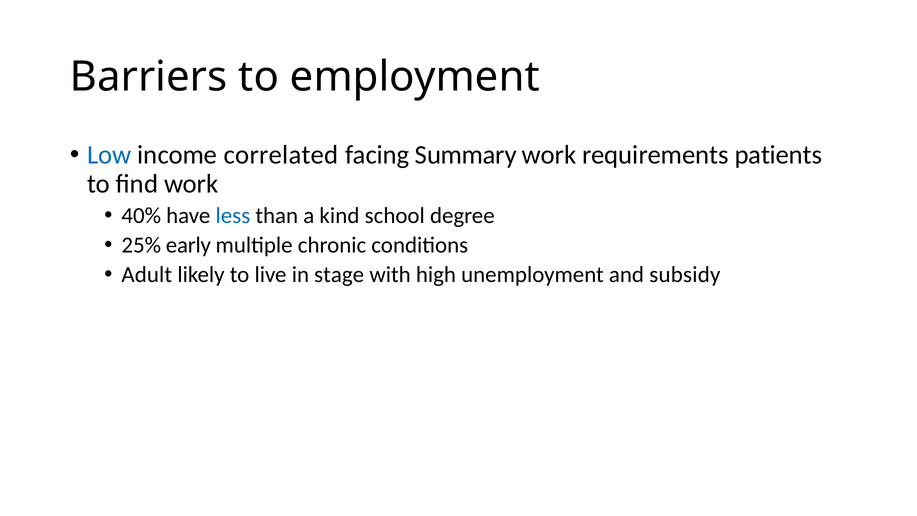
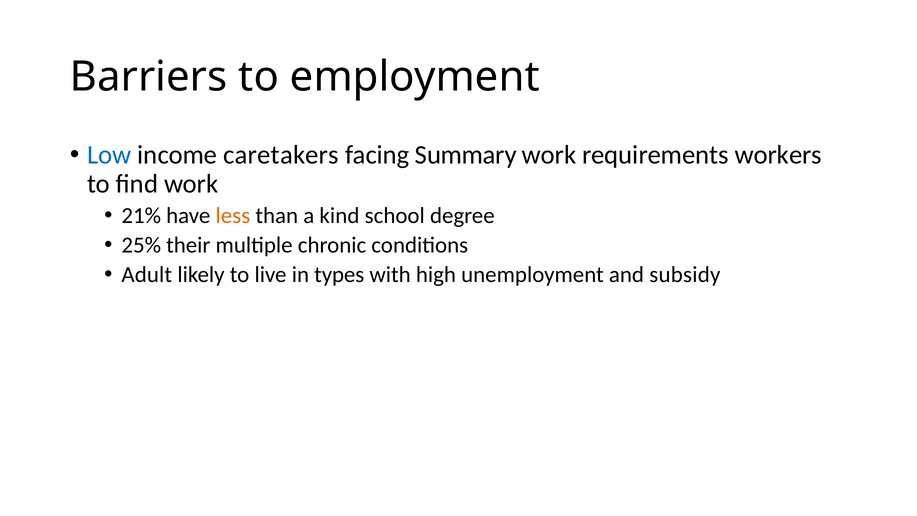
correlated: correlated -> caretakers
patients: patients -> workers
40%: 40% -> 21%
less colour: blue -> orange
early: early -> their
stage: stage -> types
